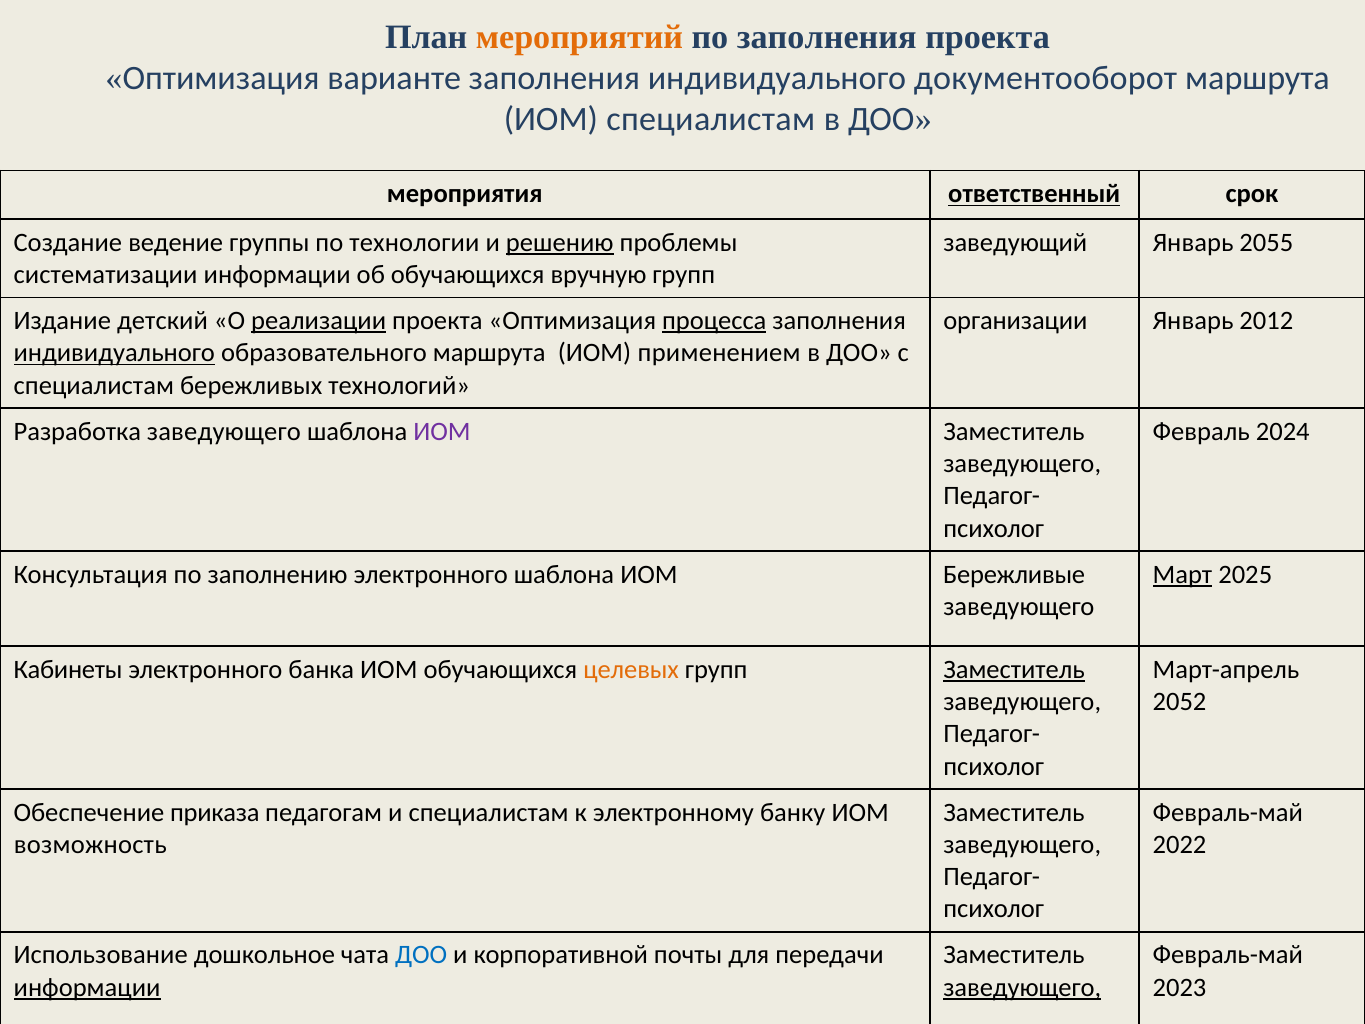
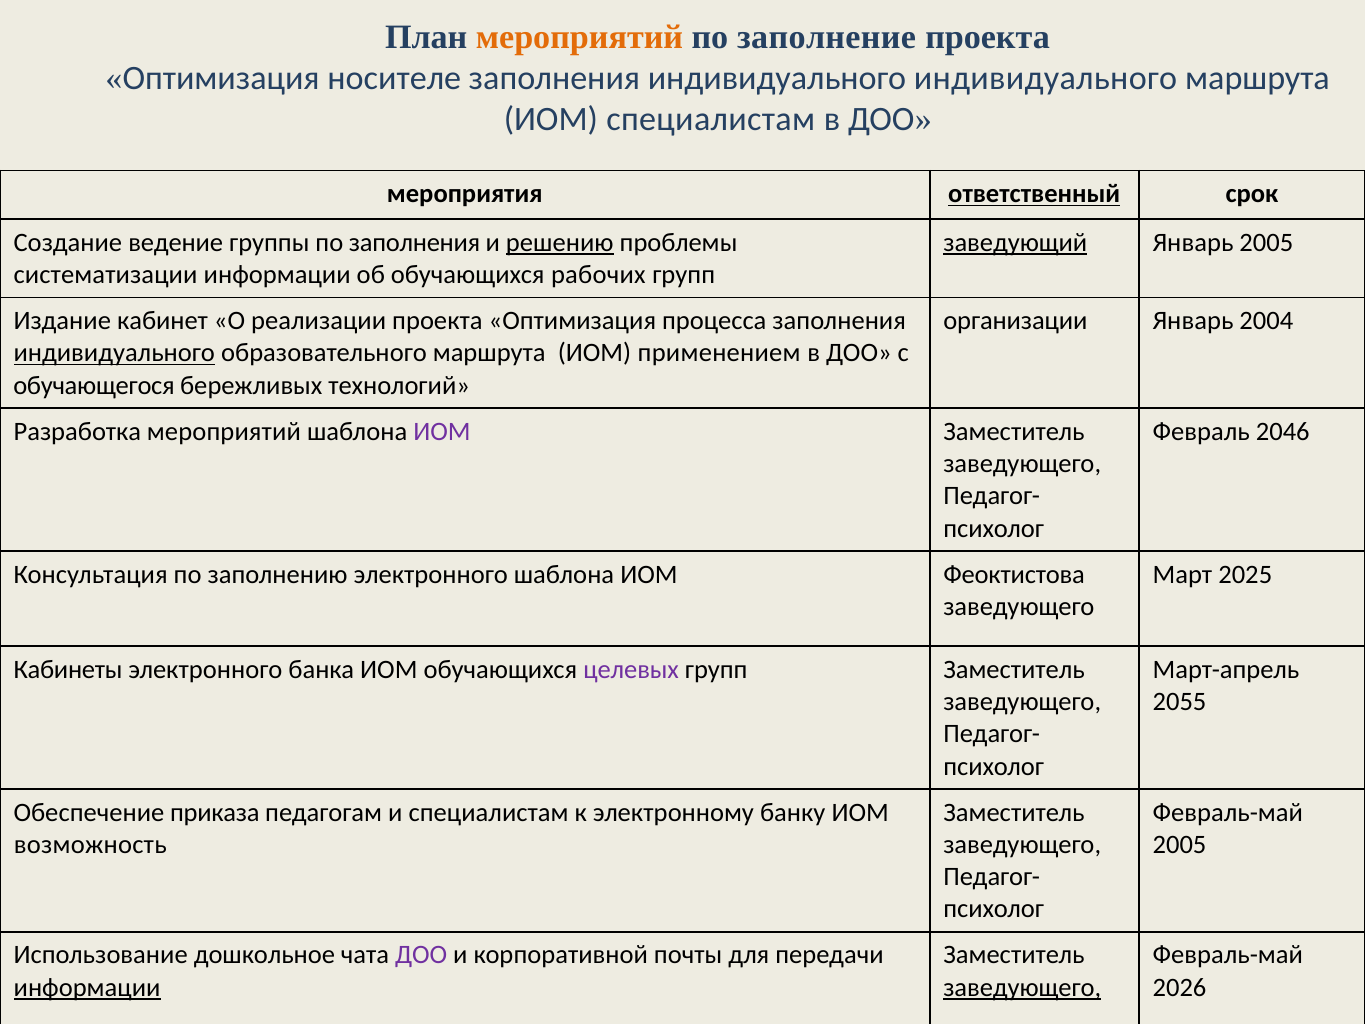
по заполнения: заполнения -> заполнение
варианте: варианте -> носителе
индивидуального документооборот: документооборот -> индивидуального
по технологии: технологии -> заполнения
заведующий underline: none -> present
Январь 2055: 2055 -> 2005
вручную: вручную -> рабочих
детский: детский -> кабинет
реализации underline: present -> none
процесса underline: present -> none
2012: 2012 -> 2004
специалистам at (94, 385): специалистам -> обучающегося
Разработка заведующего: заведующего -> мероприятий
2024: 2024 -> 2046
Бережливые: Бережливые -> Феоктистова
Март underline: present -> none
целевых at (631, 669) colour: orange -> purple
Заместитель at (1014, 669) underline: present -> none
2052: 2052 -> 2055
2022 at (1180, 844): 2022 -> 2005
ДОО at (421, 955) colour: blue -> purple
2023: 2023 -> 2026
